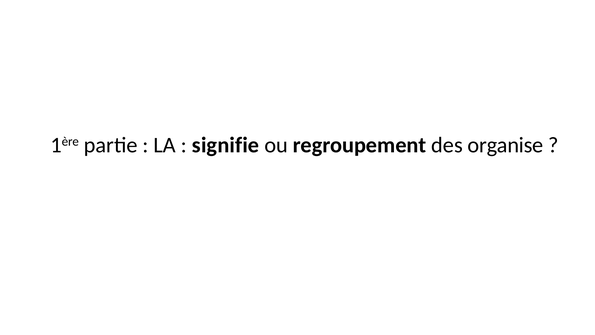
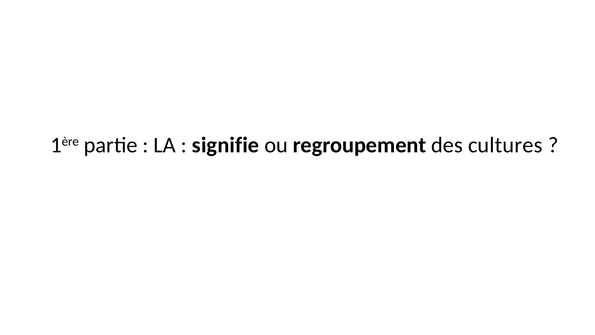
organise: organise -> cultures
